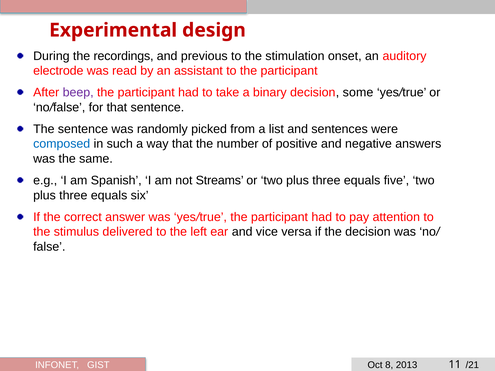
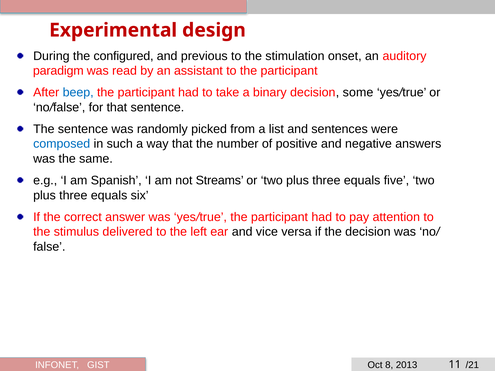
recordings: recordings -> configured
electrode: electrode -> paradigm
beep colour: purple -> blue
